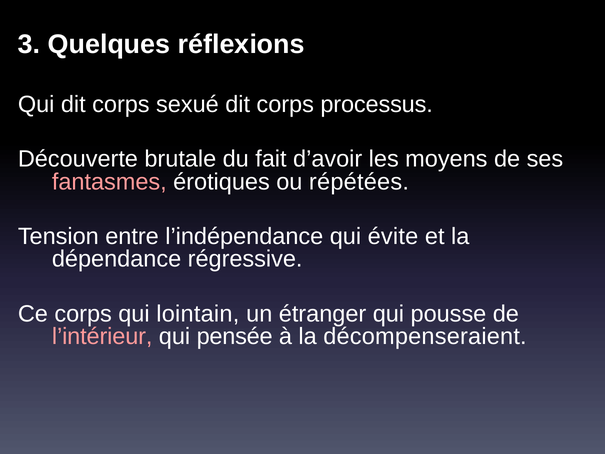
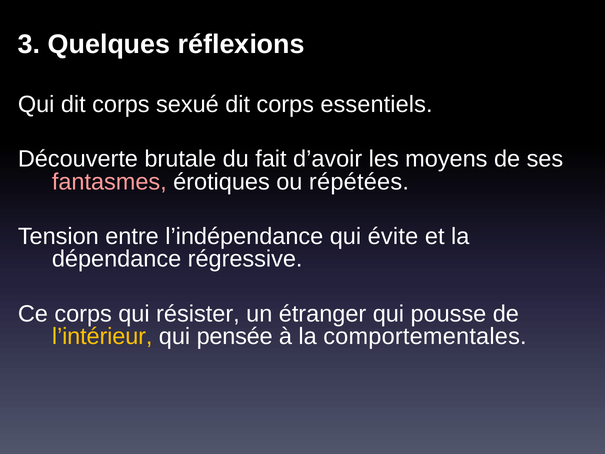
processus: processus -> essentiels
lointain: lointain -> résister
l’intérieur colour: pink -> yellow
décompenseraient: décompenseraient -> comportementales
